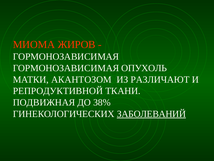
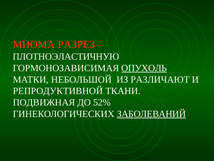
ЖИРОВ: ЖИРОВ -> РАЗРЕЗ
ГОРМОНОЗАВИСИМАЯ at (66, 56): ГОРМОНОЗАВИСИМАЯ -> ПЛОТНОЭЛАСТИЧНУЮ
ОПУХОЛЬ underline: none -> present
АКАНТОЗОМ: АКАНТОЗОМ -> НЕБОЛЬШОЙ
38%: 38% -> 52%
